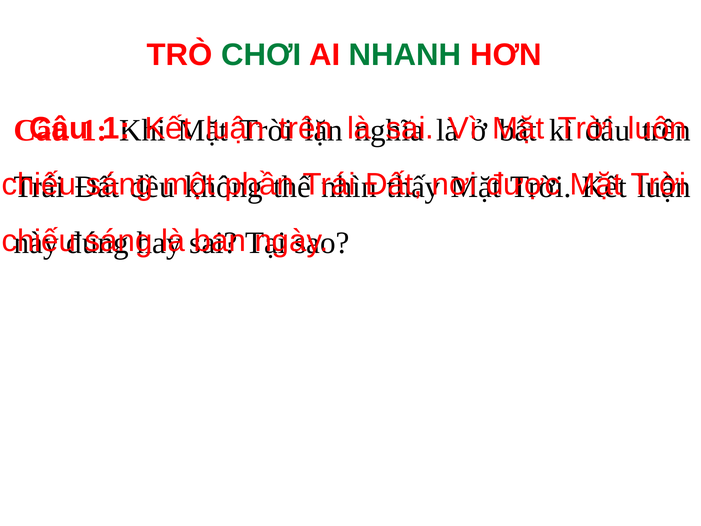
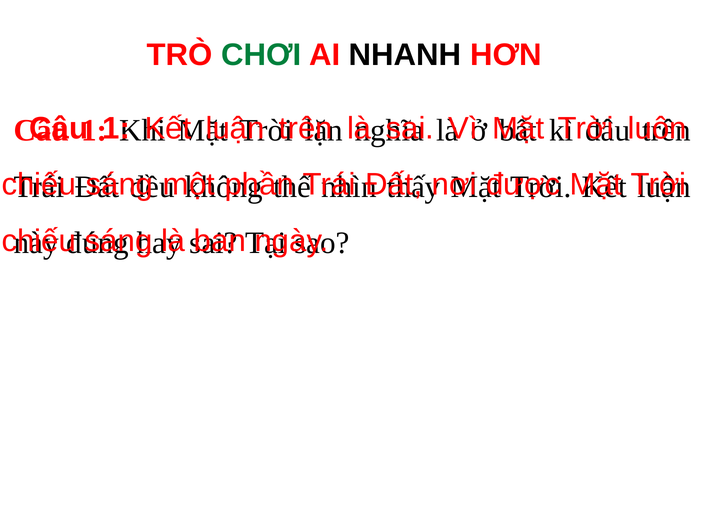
NHANH colour: green -> black
